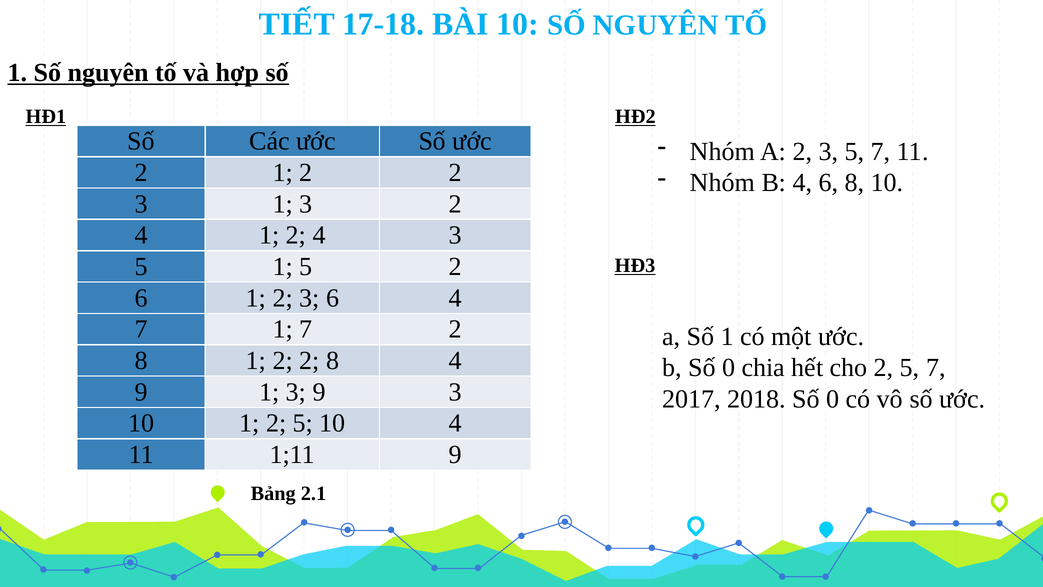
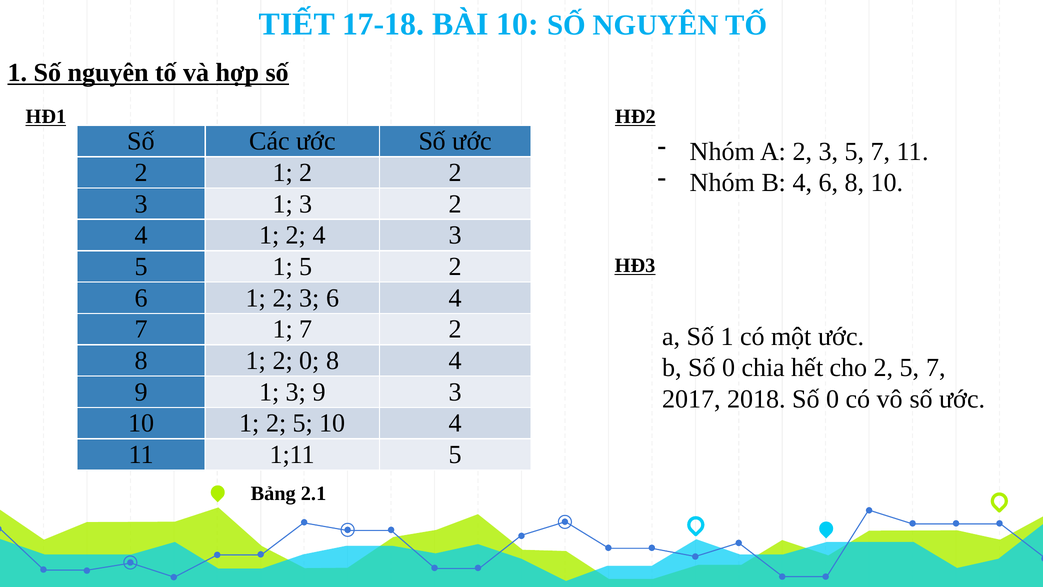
8 1 2 2: 2 -> 0
1;11 9: 9 -> 5
